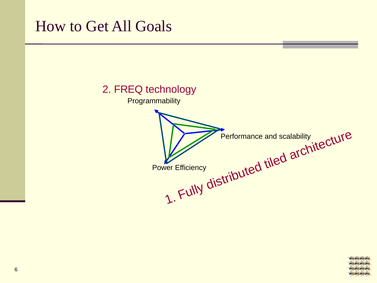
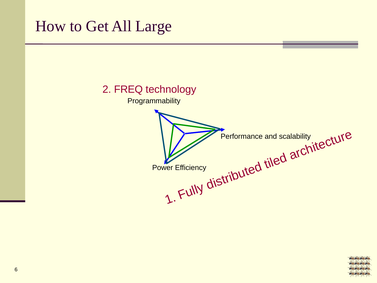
Goals: Goals -> Large
